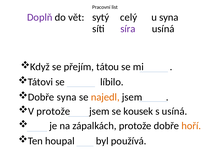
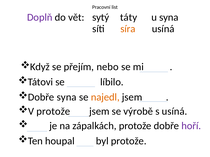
celý: celý -> táty
síra colour: purple -> orange
tátou: tátou -> nebo
kousek: kousek -> výrobě
hoří colour: orange -> purple
byl používá: používá -> protože
